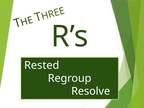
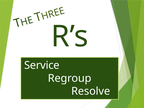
Rested: Rested -> Service
